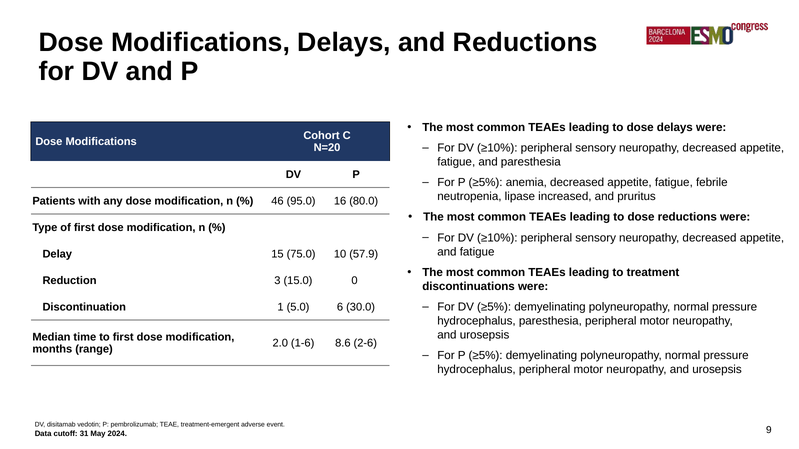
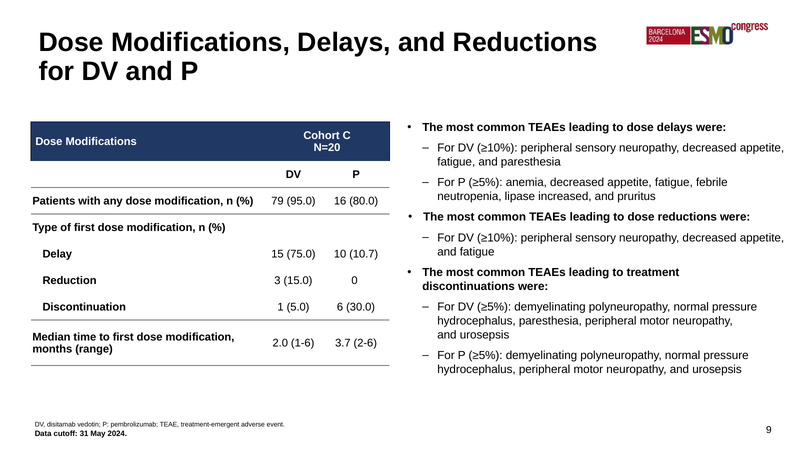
46: 46 -> 79
57.9: 57.9 -> 10.7
8.6: 8.6 -> 3.7
